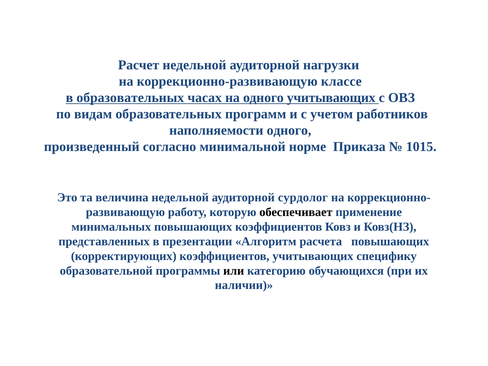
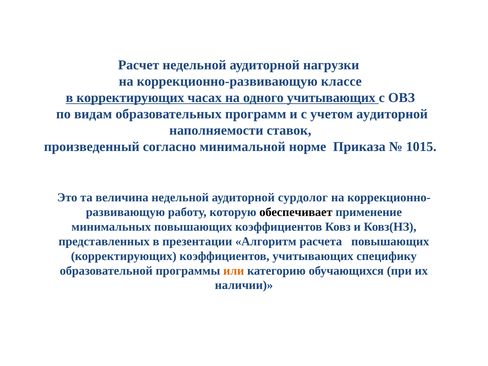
в образовательных: образовательных -> корректирующих
учетом работников: работников -> аудиторной
наполняемости одного: одного -> ставок
или colour: black -> orange
